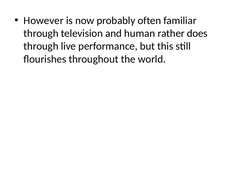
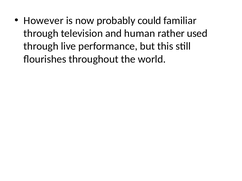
often: often -> could
does: does -> used
